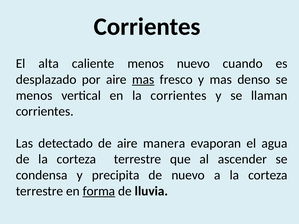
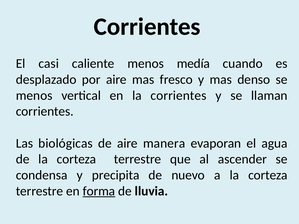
alta: alta -> casi
menos nuevo: nuevo -> medía
mas at (143, 80) underline: present -> none
detectado: detectado -> biológicas
